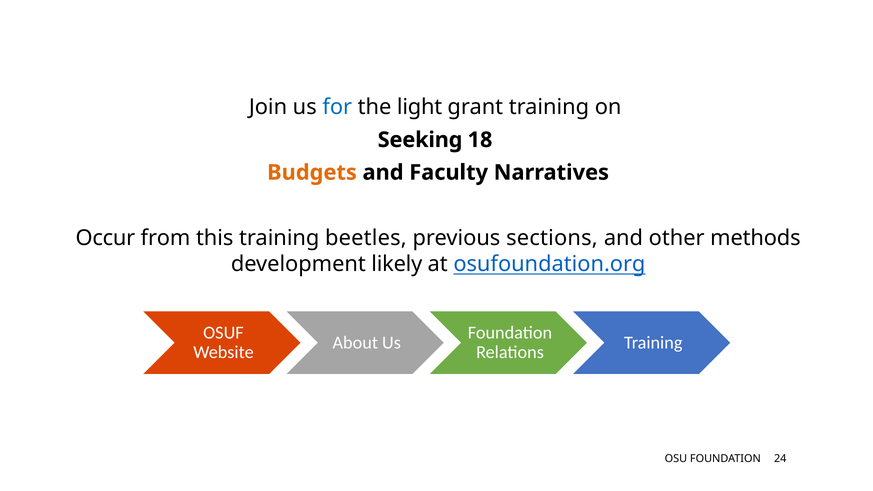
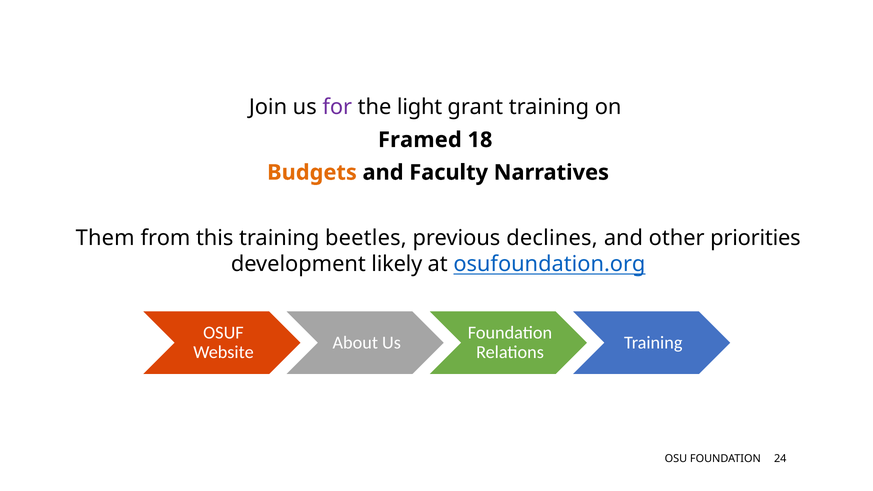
for colour: blue -> purple
Seeking: Seeking -> Framed
Occur: Occur -> Them
sections: sections -> declines
methods: methods -> priorities
